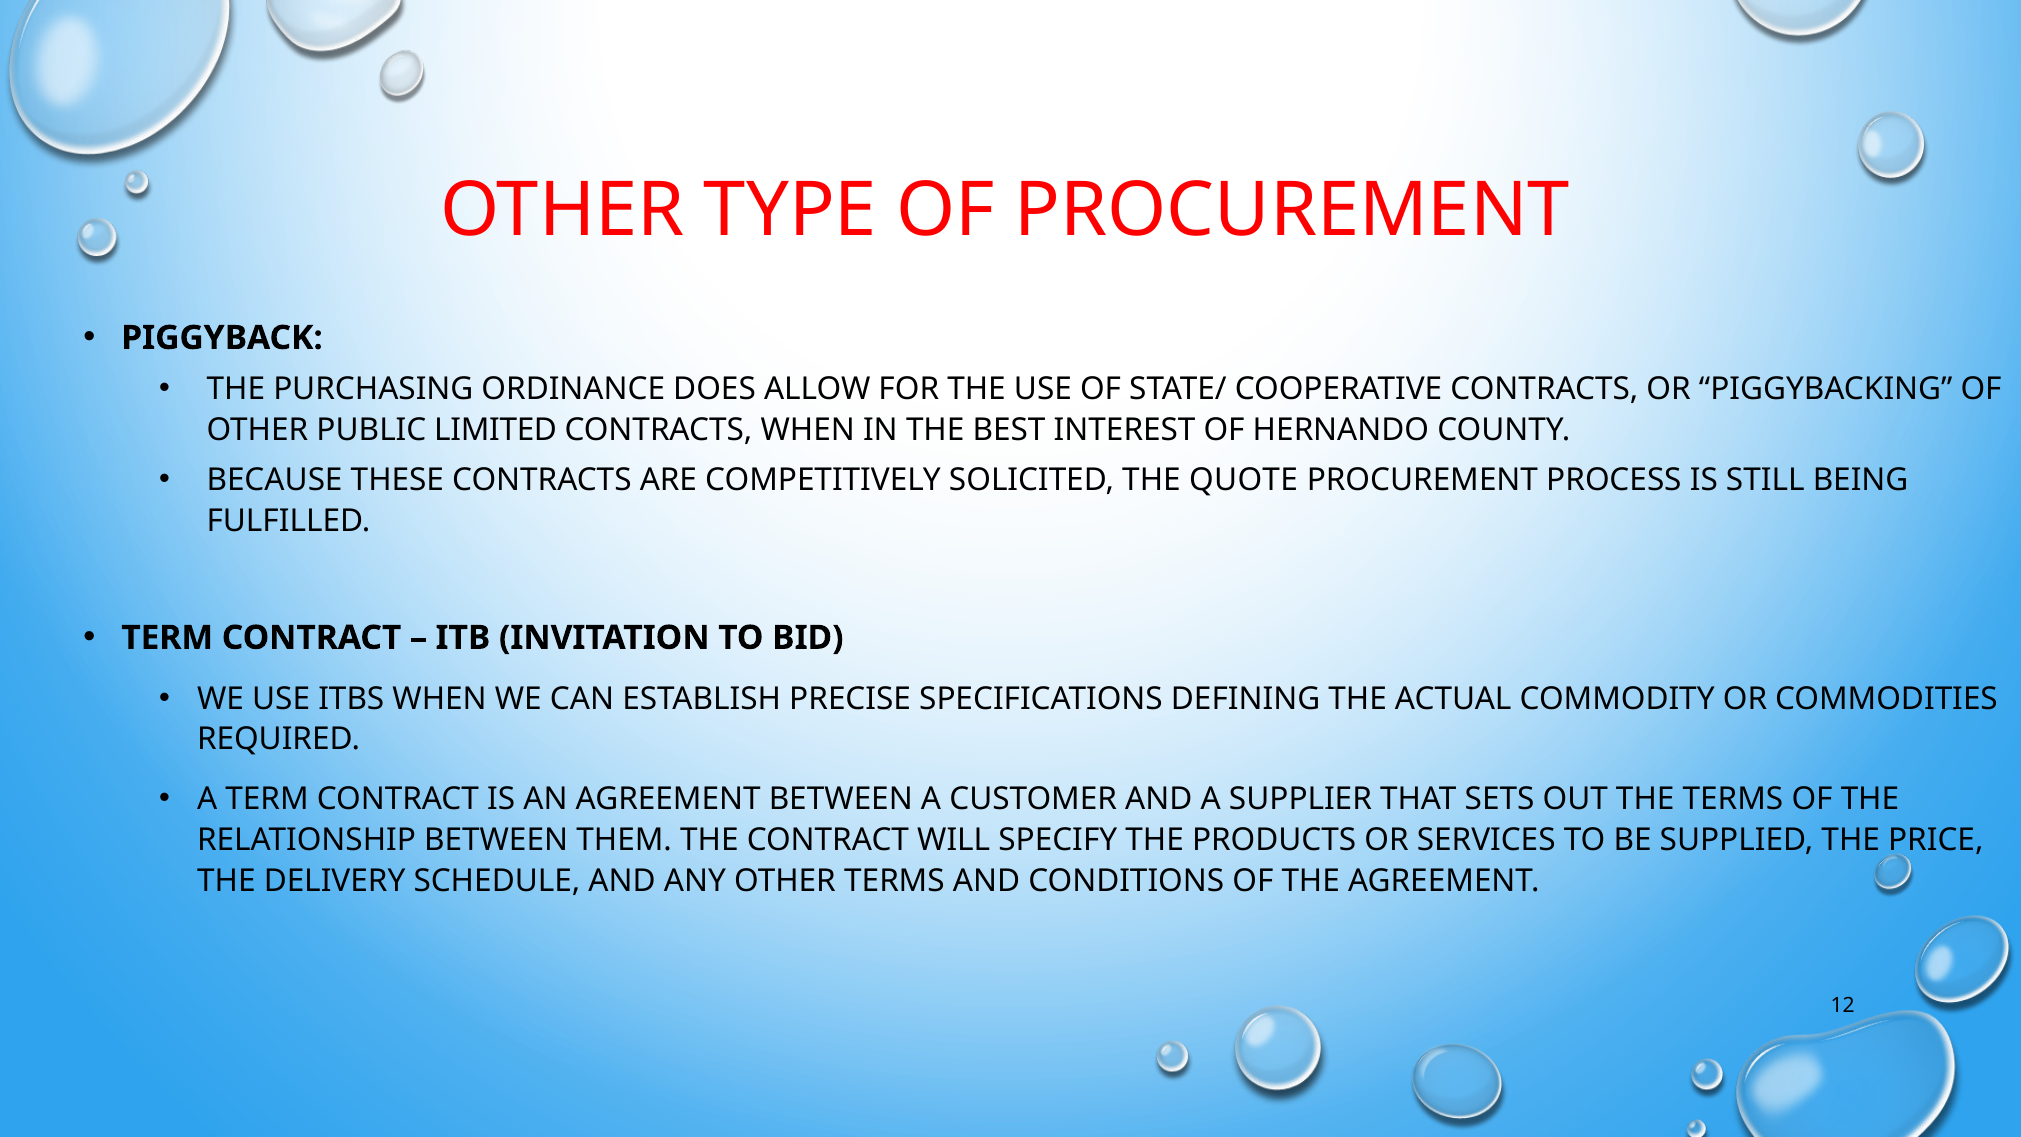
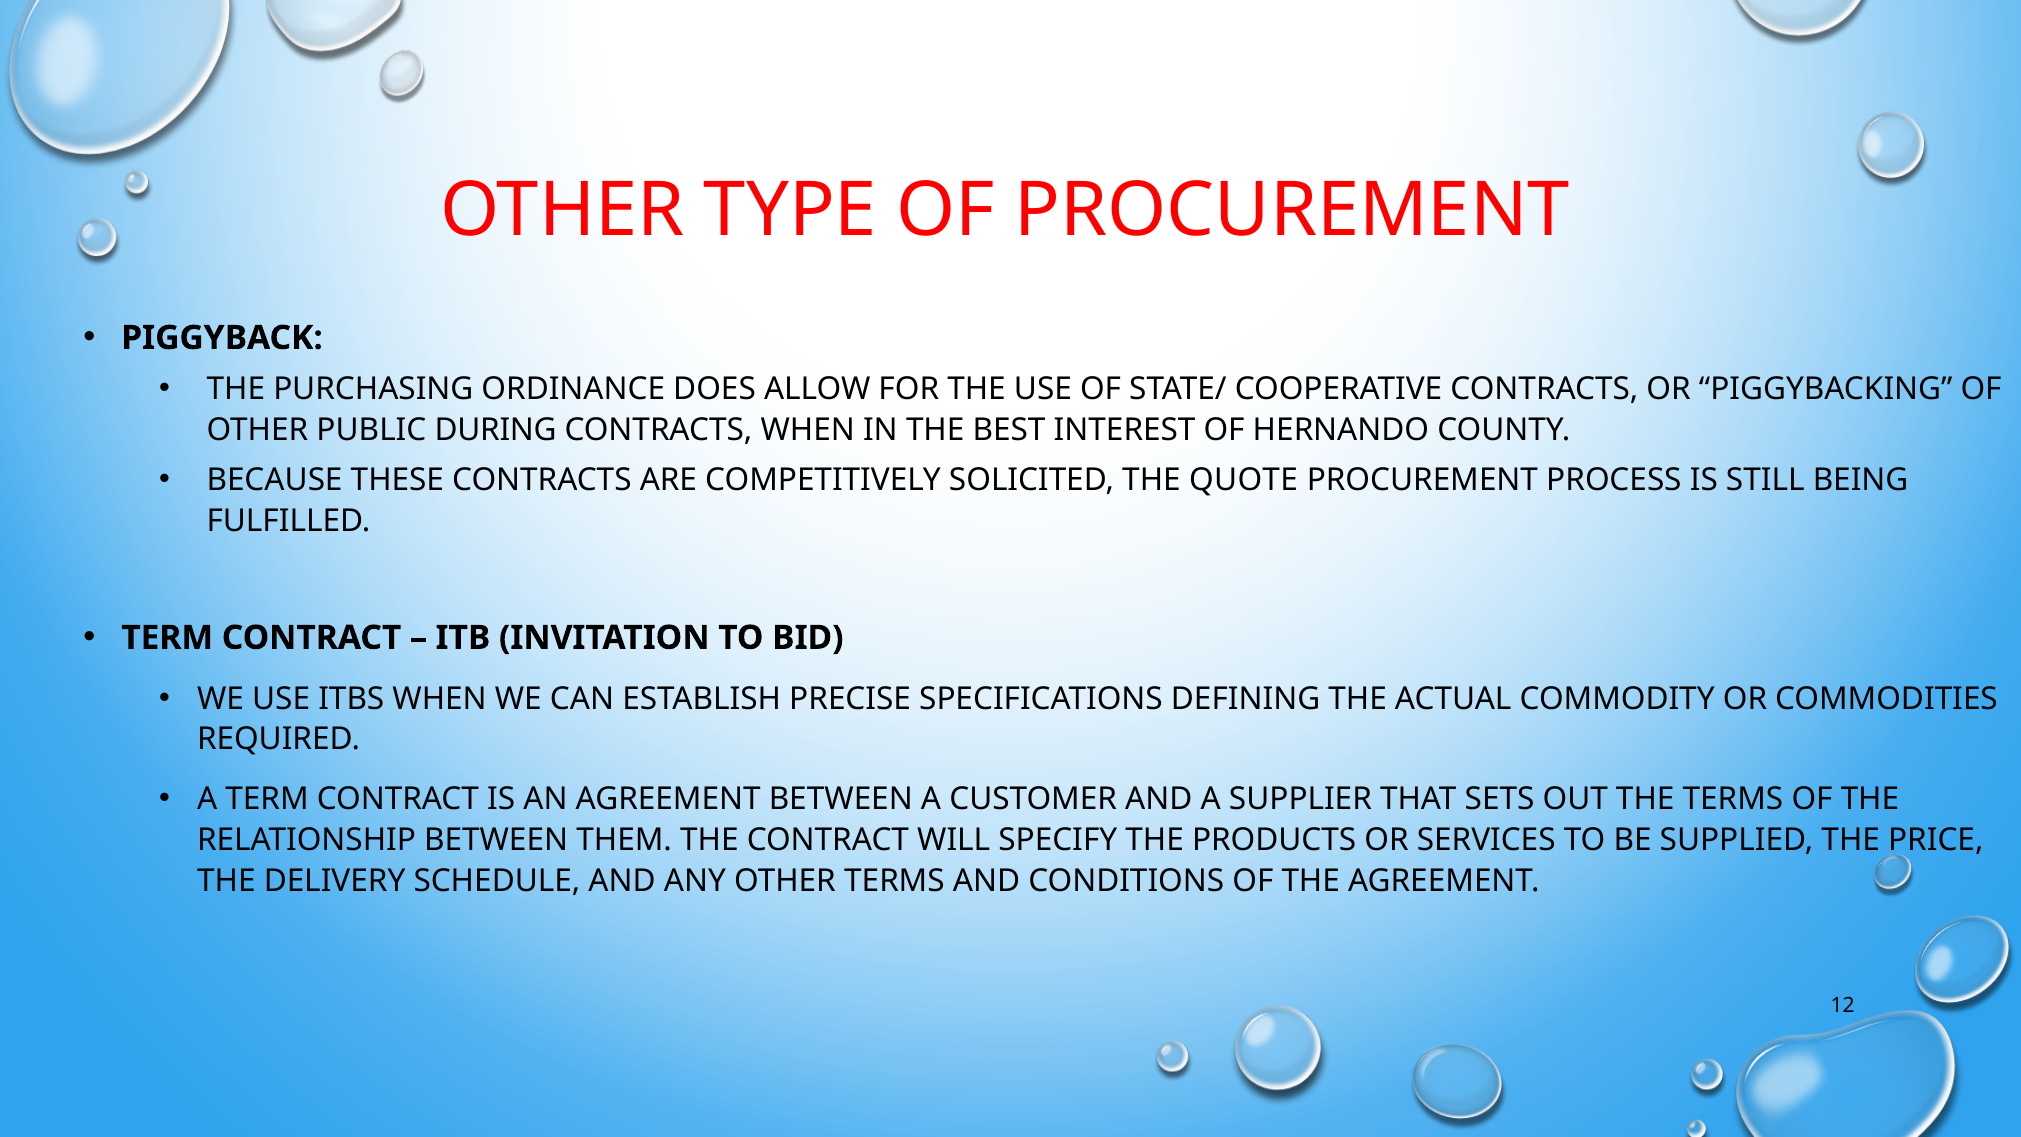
LIMITED: LIMITED -> DURING
